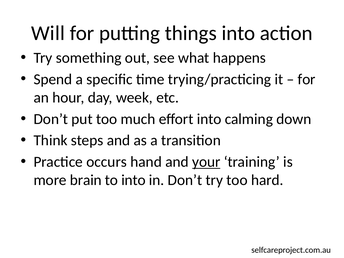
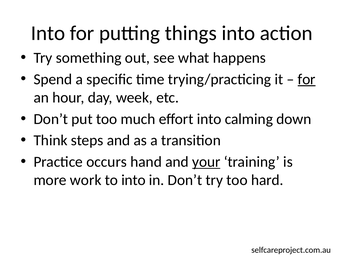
Will at (48, 33): Will -> Into
for at (307, 79) underline: none -> present
brain: brain -> work
